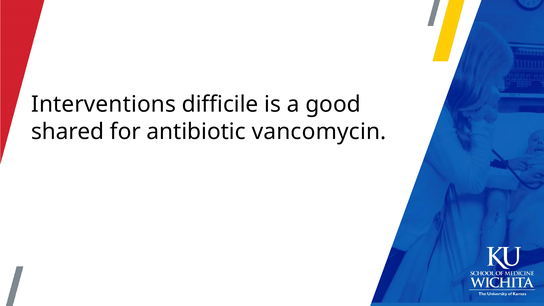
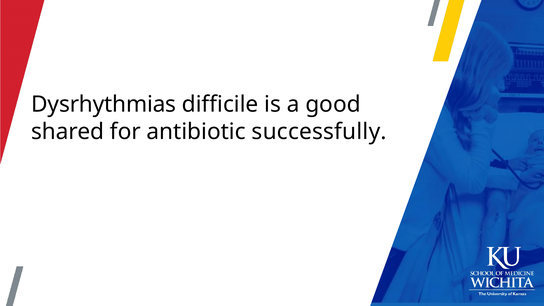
Interventions: Interventions -> Dysrhythmias
vancomycin: vancomycin -> successfully
